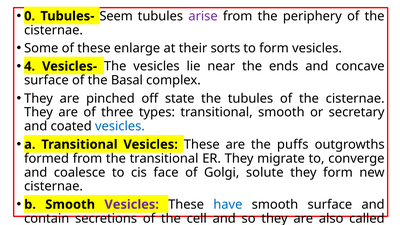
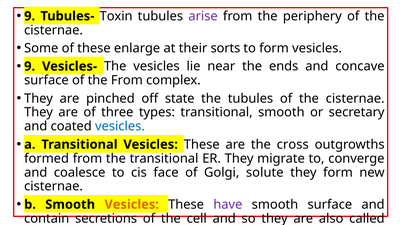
0 at (30, 16): 0 -> 9
Seem: Seem -> Toxin
4 at (30, 66): 4 -> 9
the Basal: Basal -> From
puffs: puffs -> cross
Vesicles at (132, 204) colour: purple -> orange
have at (228, 204) colour: blue -> purple
